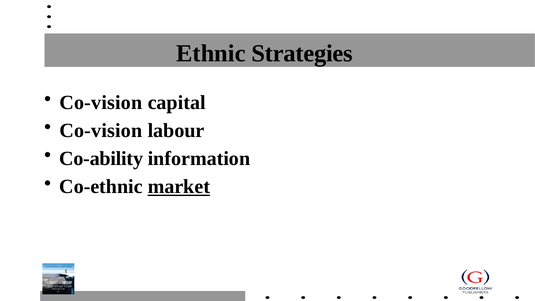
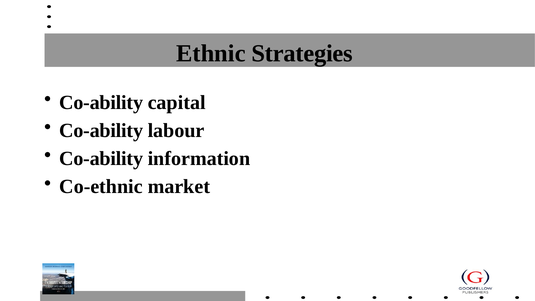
Co-vision at (101, 102): Co-vision -> Co-ability
Co-vision at (101, 130): Co-vision -> Co-ability
market underline: present -> none
